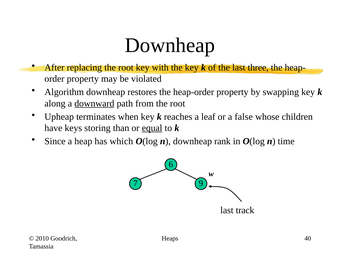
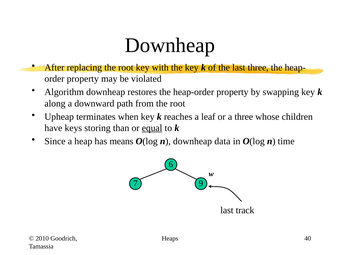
downward underline: present -> none
a false: false -> three
which: which -> means
rank: rank -> data
